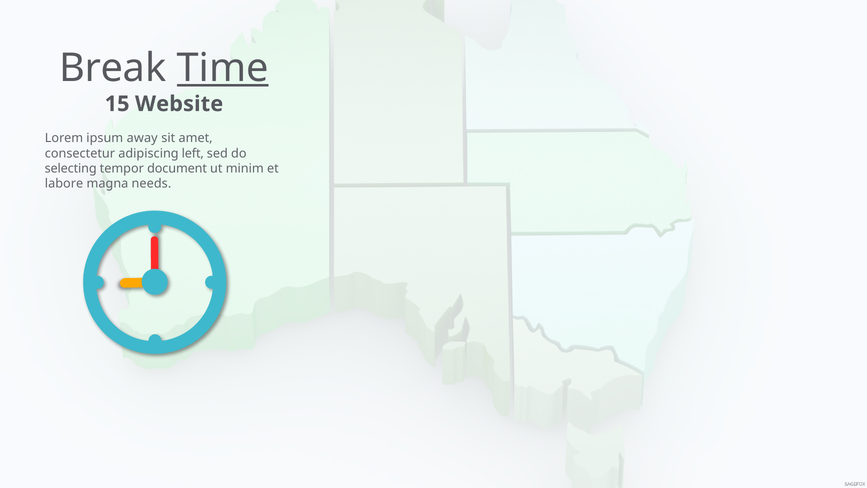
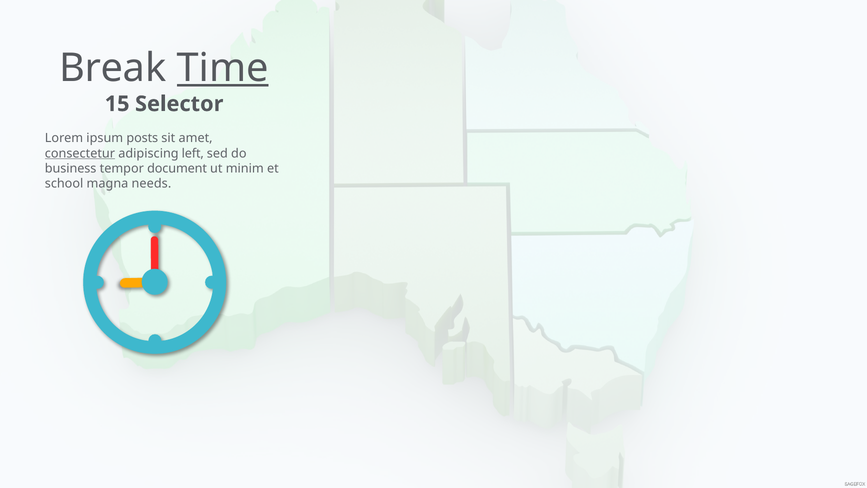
Website: Website -> Selector
away: away -> posts
consectetur underline: none -> present
selecting: selecting -> business
labore: labore -> school
